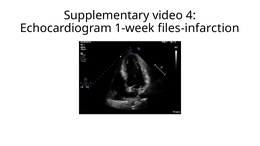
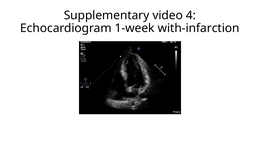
files-infarction: files-infarction -> with-infarction
